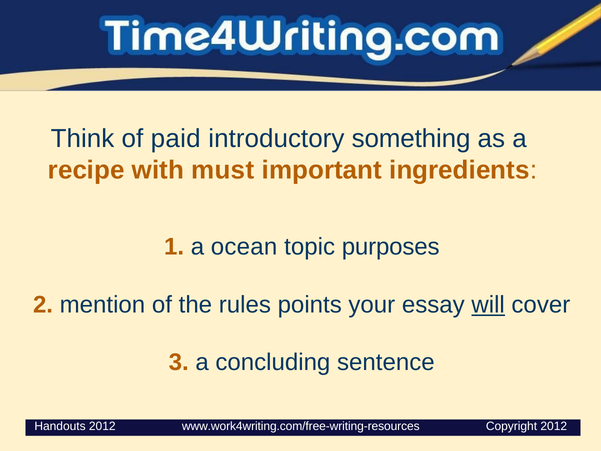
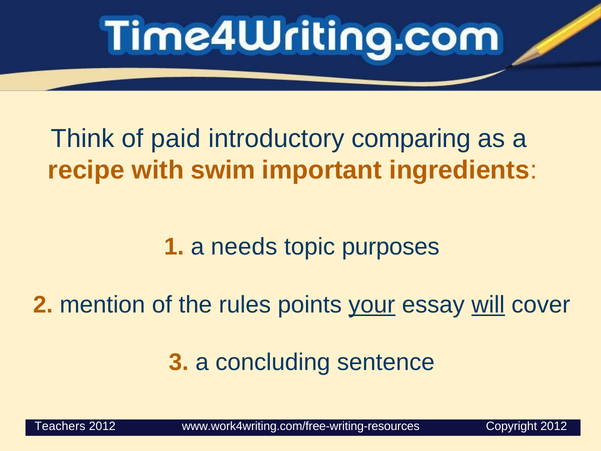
something: something -> comparing
must: must -> swim
ocean: ocean -> needs
your underline: none -> present
Handouts: Handouts -> Teachers
